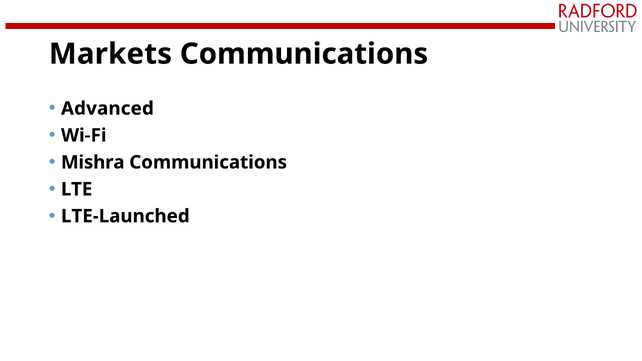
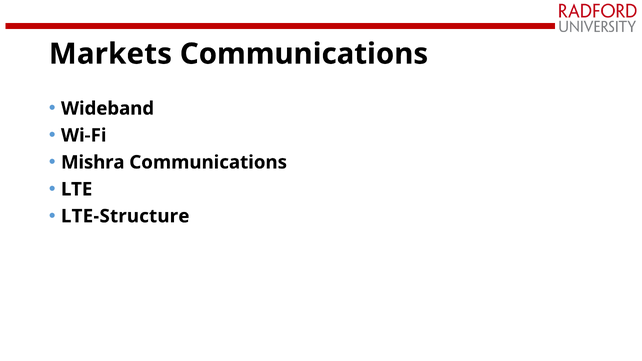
Advanced: Advanced -> Wideband
LTE-Launched: LTE-Launched -> LTE-Structure
